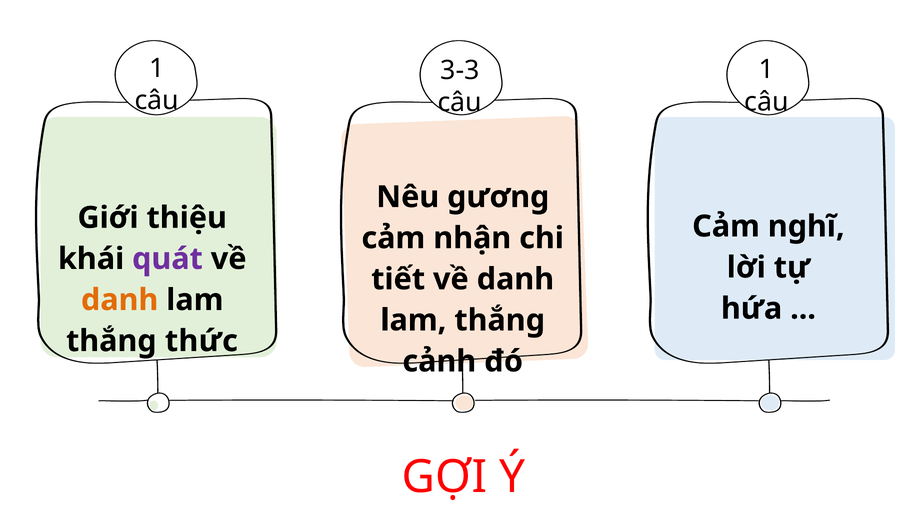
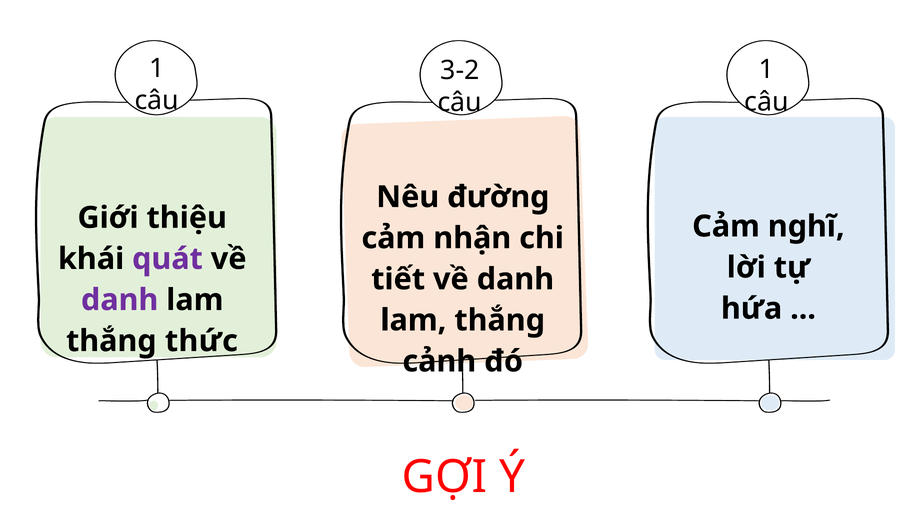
3-3: 3-3 -> 3-2
gương: gương -> đường
danh at (120, 300) colour: orange -> purple
